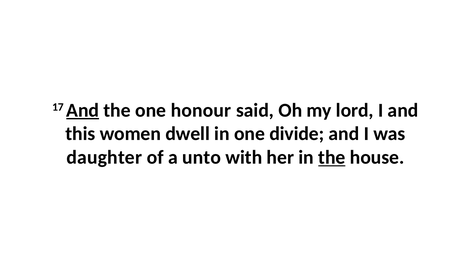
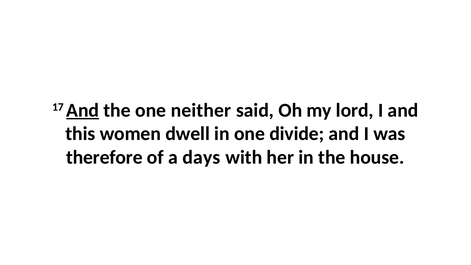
honour: honour -> neither
daughter: daughter -> therefore
unto: unto -> days
the at (332, 157) underline: present -> none
